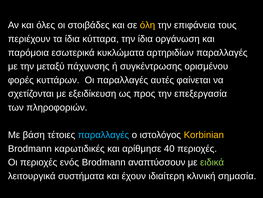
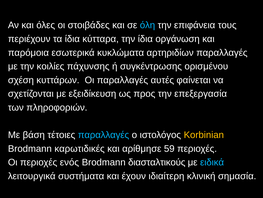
όλη colour: yellow -> light blue
μεταξύ: μεταξύ -> κοιλίες
φορές: φορές -> σχέση
40: 40 -> 59
αναπτύσσουν: αναπτύσσουν -> διασταλτικούς
ειδικά colour: light green -> light blue
